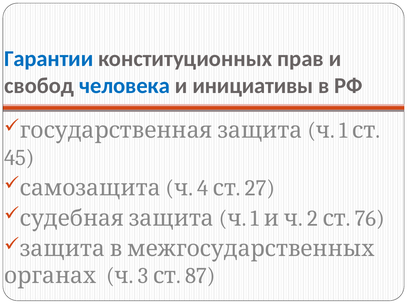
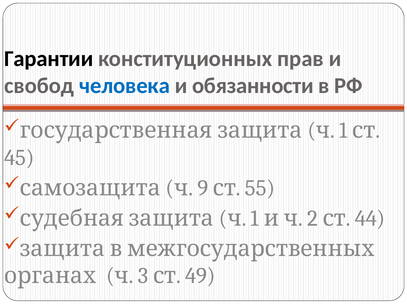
Гарантии colour: blue -> black
инициативы: инициативы -> обязанности
4: 4 -> 9
27: 27 -> 55
76: 76 -> 44
87: 87 -> 49
